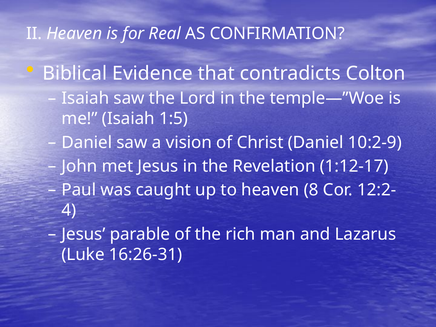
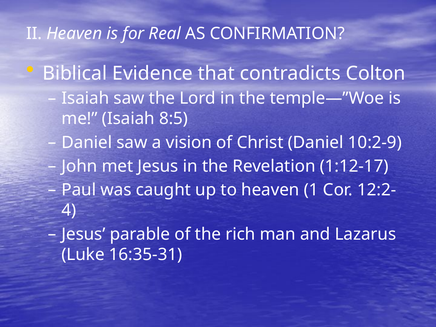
1:5: 1:5 -> 8:5
8: 8 -> 1
16:26-31: 16:26-31 -> 16:35-31
